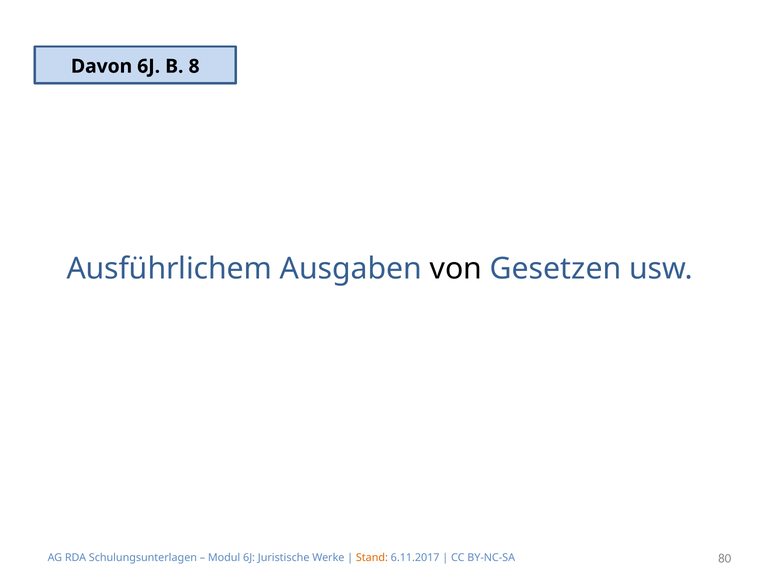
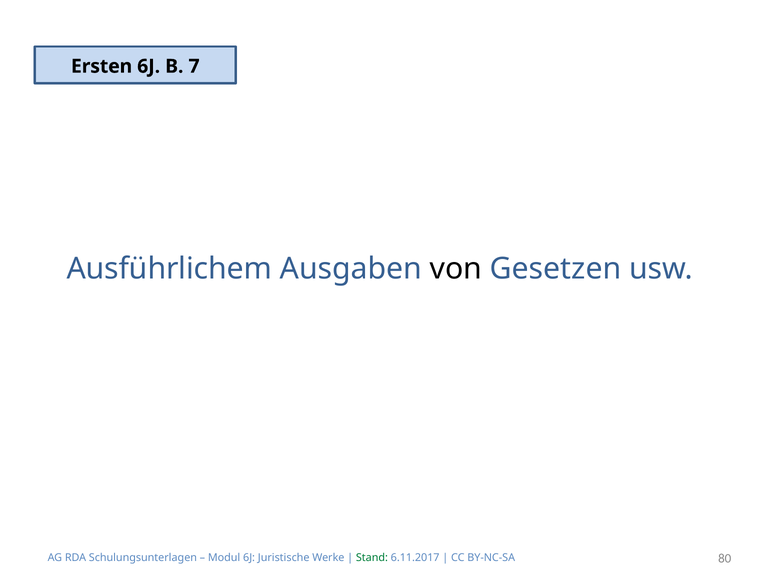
Davon: Davon -> Ersten
8: 8 -> 7
Stand colour: orange -> green
